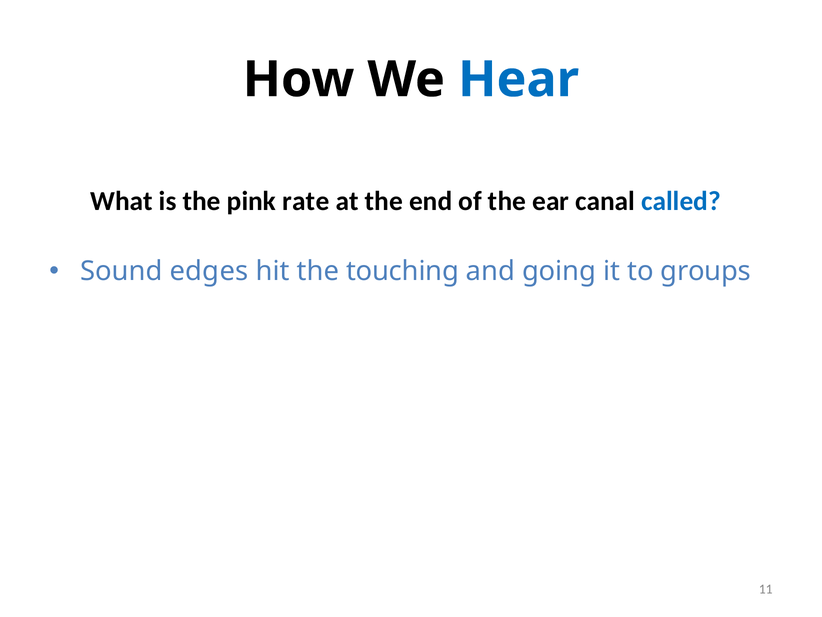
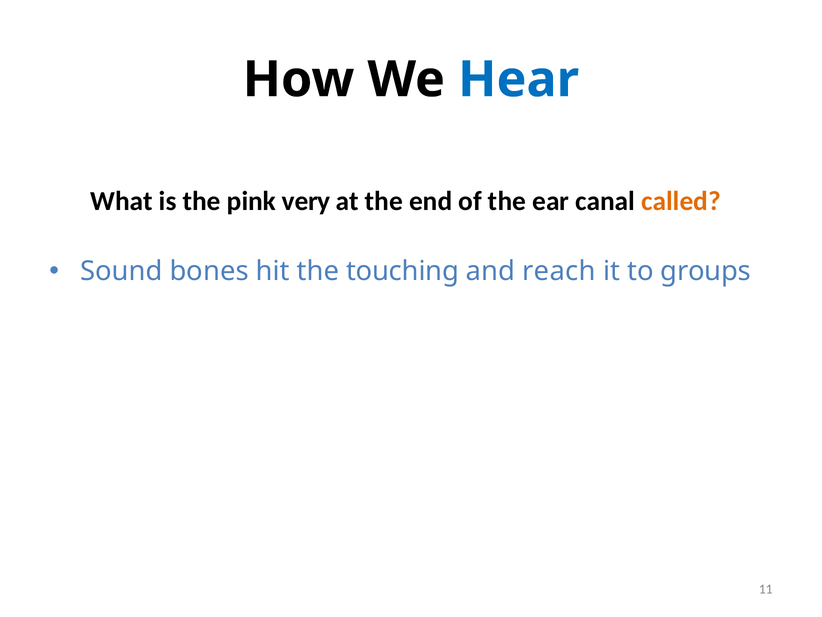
rate: rate -> very
called colour: blue -> orange
edges: edges -> bones
going: going -> reach
